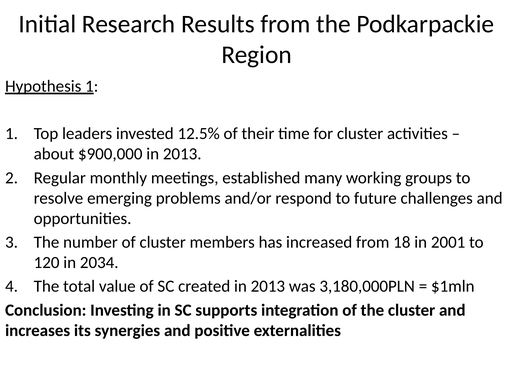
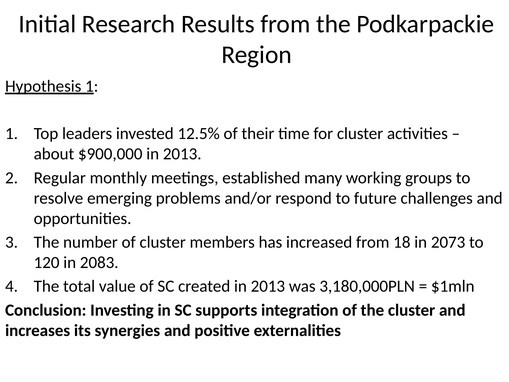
2001: 2001 -> 2073
2034: 2034 -> 2083
